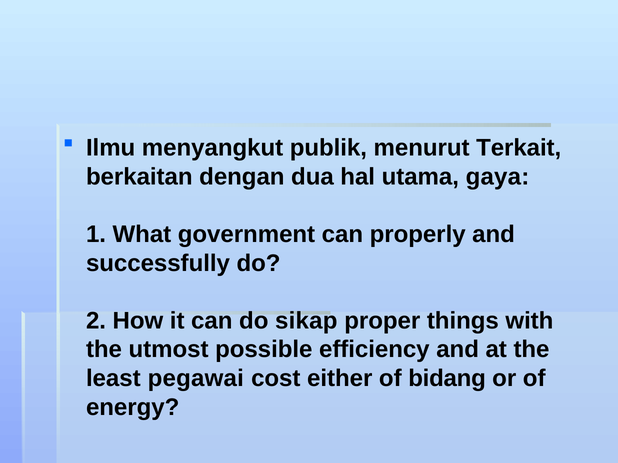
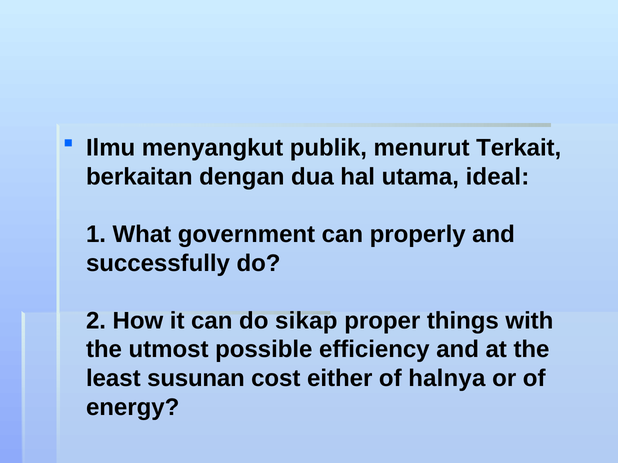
gaya: gaya -> ideal
pegawai: pegawai -> susunan
bidang: bidang -> halnya
